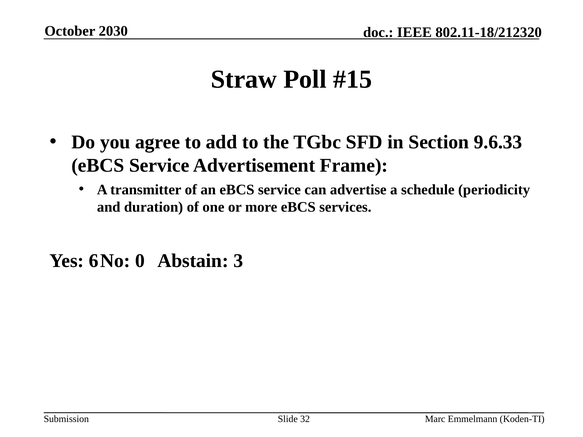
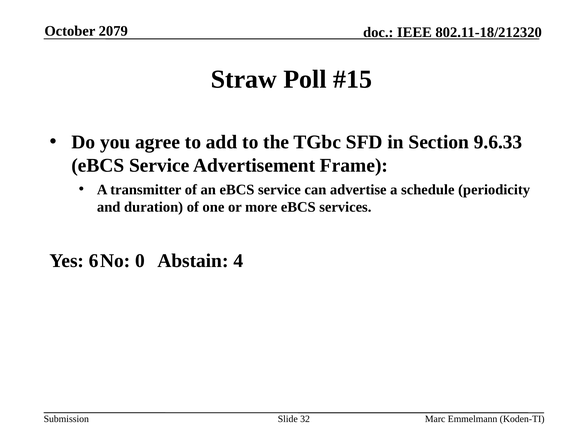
2030: 2030 -> 2079
3: 3 -> 4
